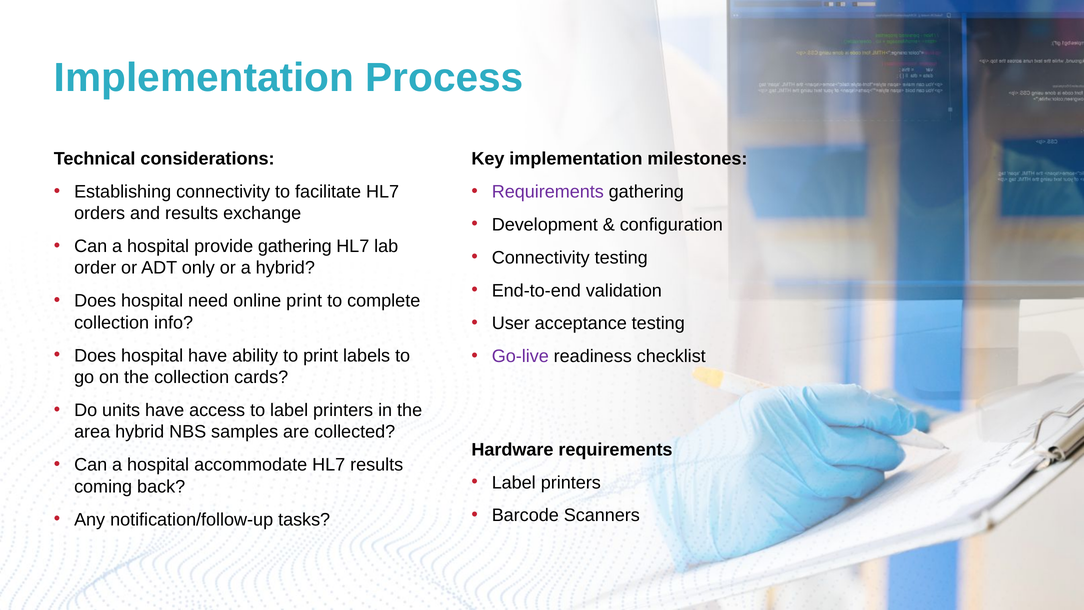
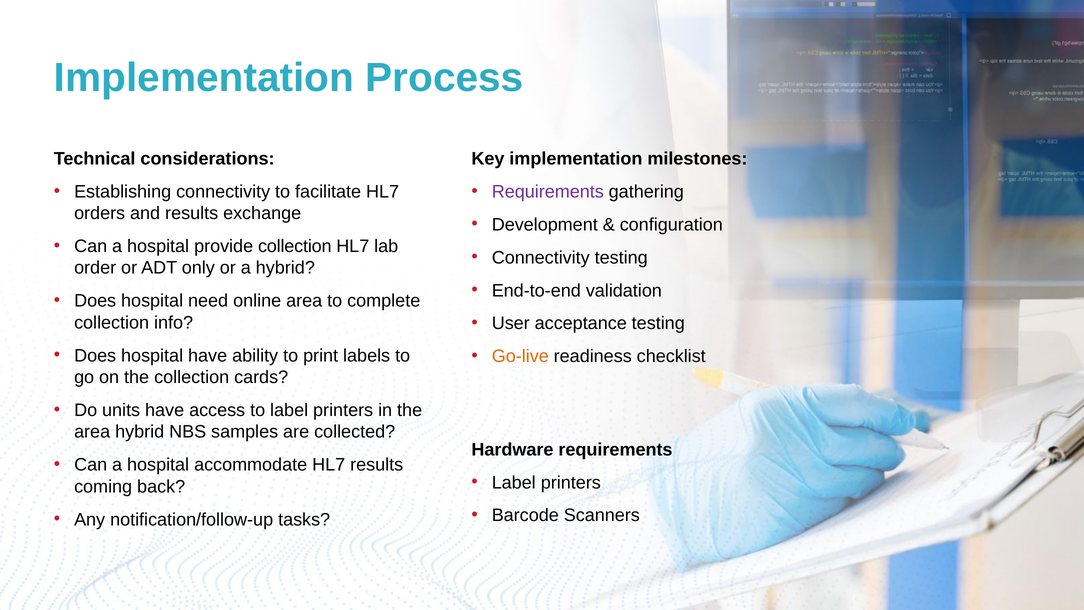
provide gathering: gathering -> collection
online print: print -> area
Go-live colour: purple -> orange
